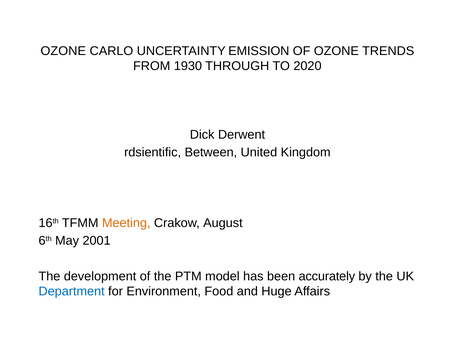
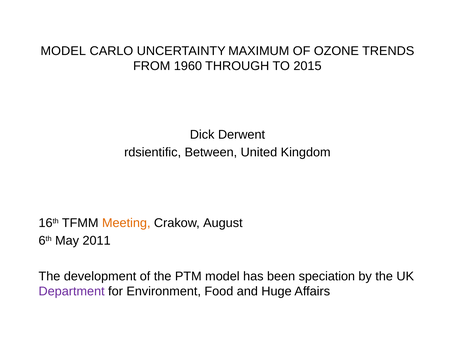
OZONE at (63, 51): OZONE -> MODEL
EMISSION: EMISSION -> MAXIMUM
1930: 1930 -> 1960
2020: 2020 -> 2015
2001: 2001 -> 2011
accurately: accurately -> speciation
Department colour: blue -> purple
